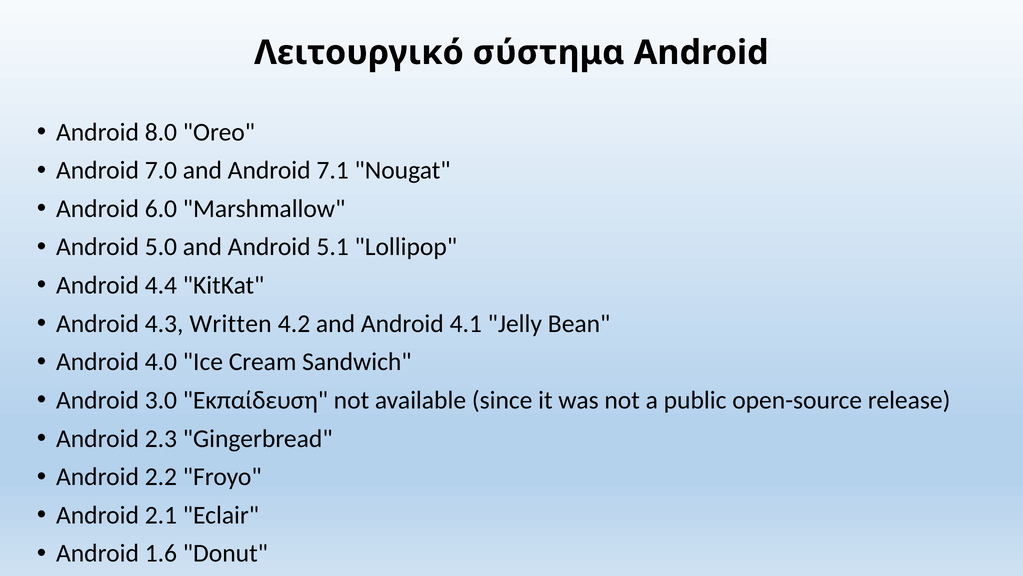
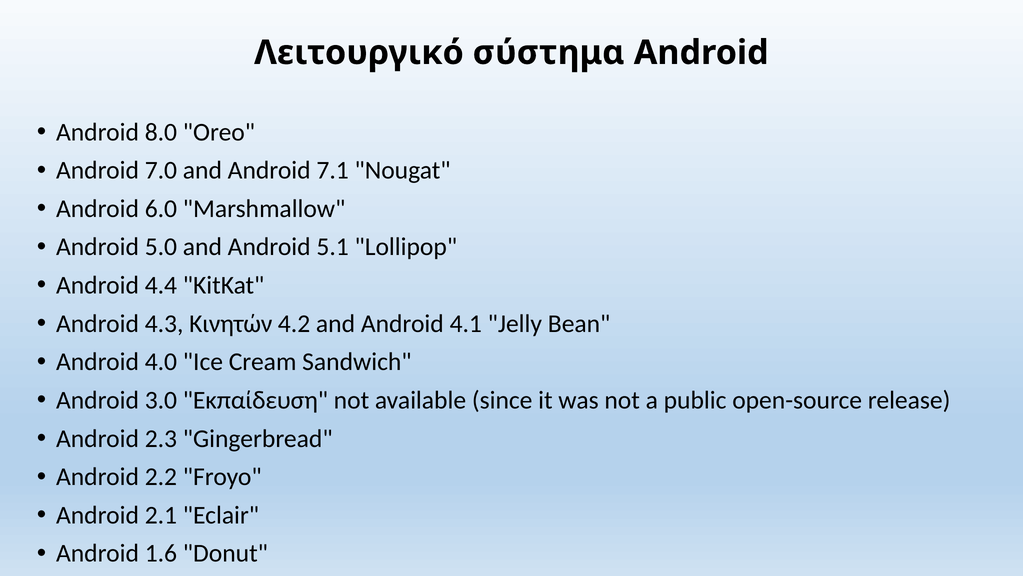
Written: Written -> Κινητών
